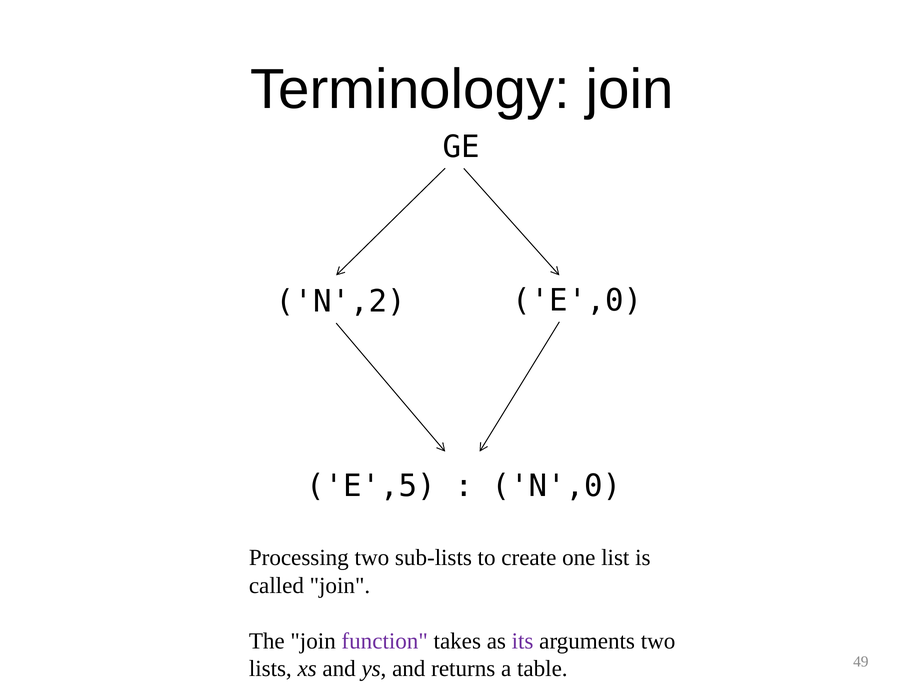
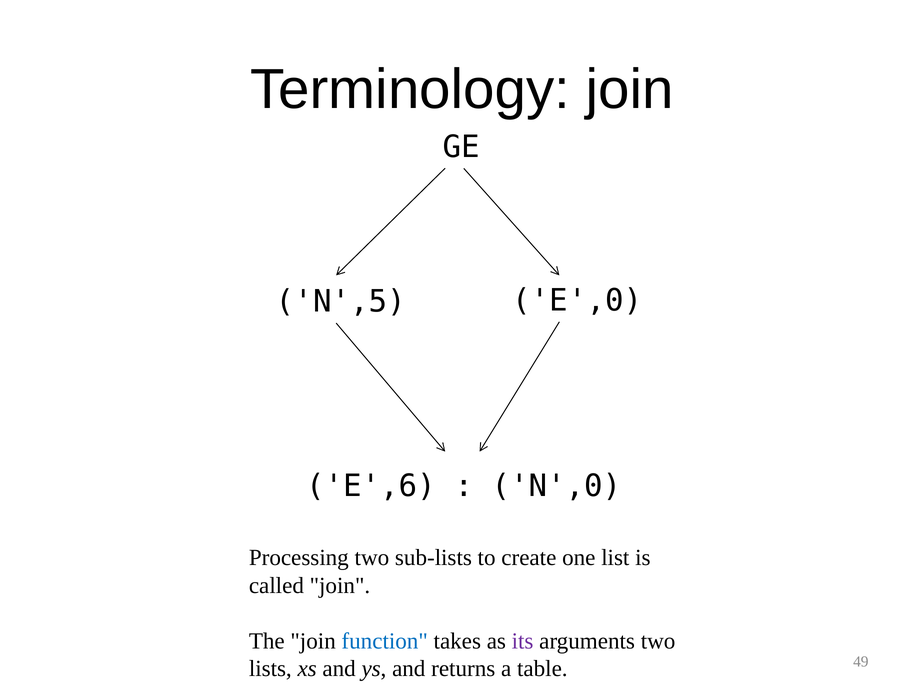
N',2: N',2 -> N',5
E',5: E',5 -> E',6
function colour: purple -> blue
